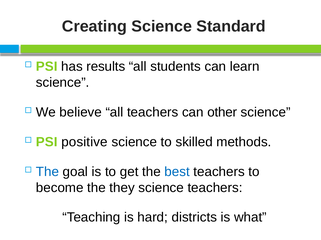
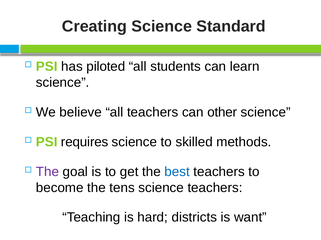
results: results -> piloted
positive: positive -> requires
The at (47, 172) colour: blue -> purple
they: they -> tens
what: what -> want
